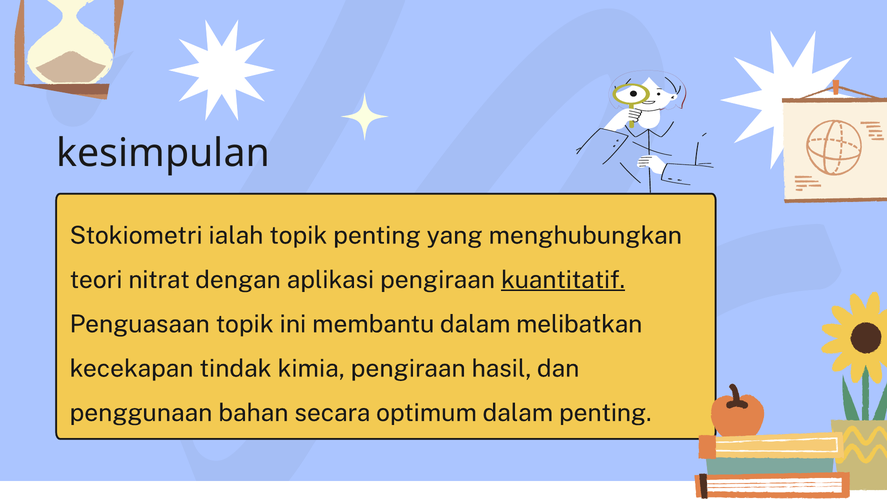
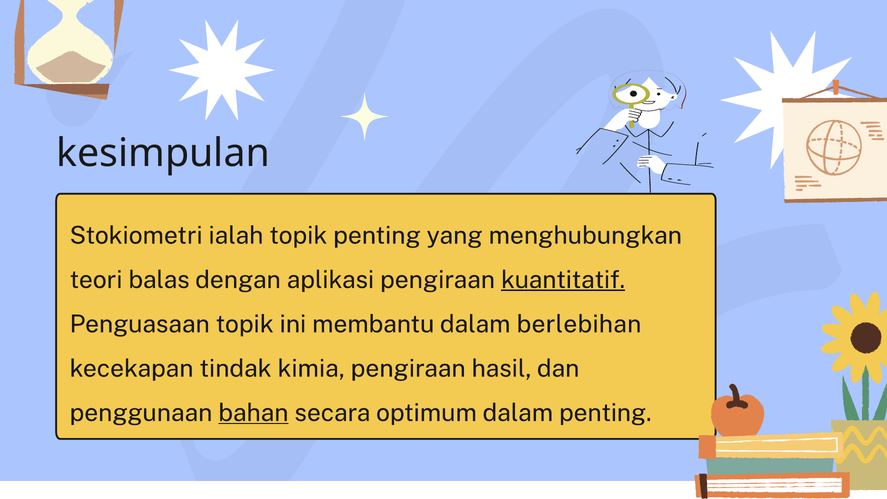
nitrat: nitrat -> balas
melibatkan: melibatkan -> berlebihan
bahan underline: none -> present
